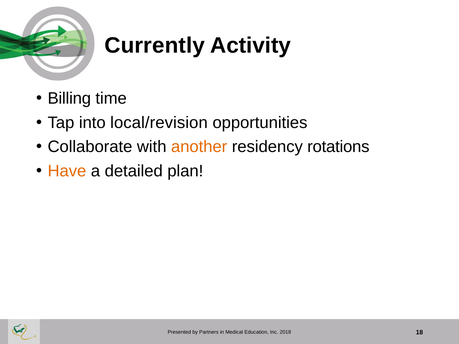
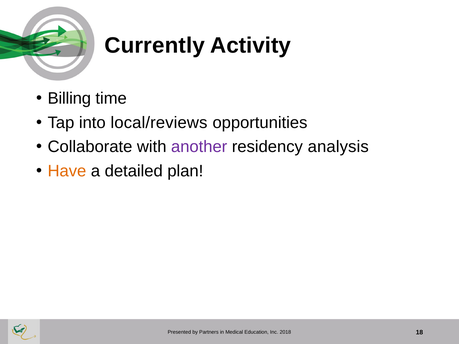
local/revision: local/revision -> local/reviews
another colour: orange -> purple
rotations: rotations -> analysis
